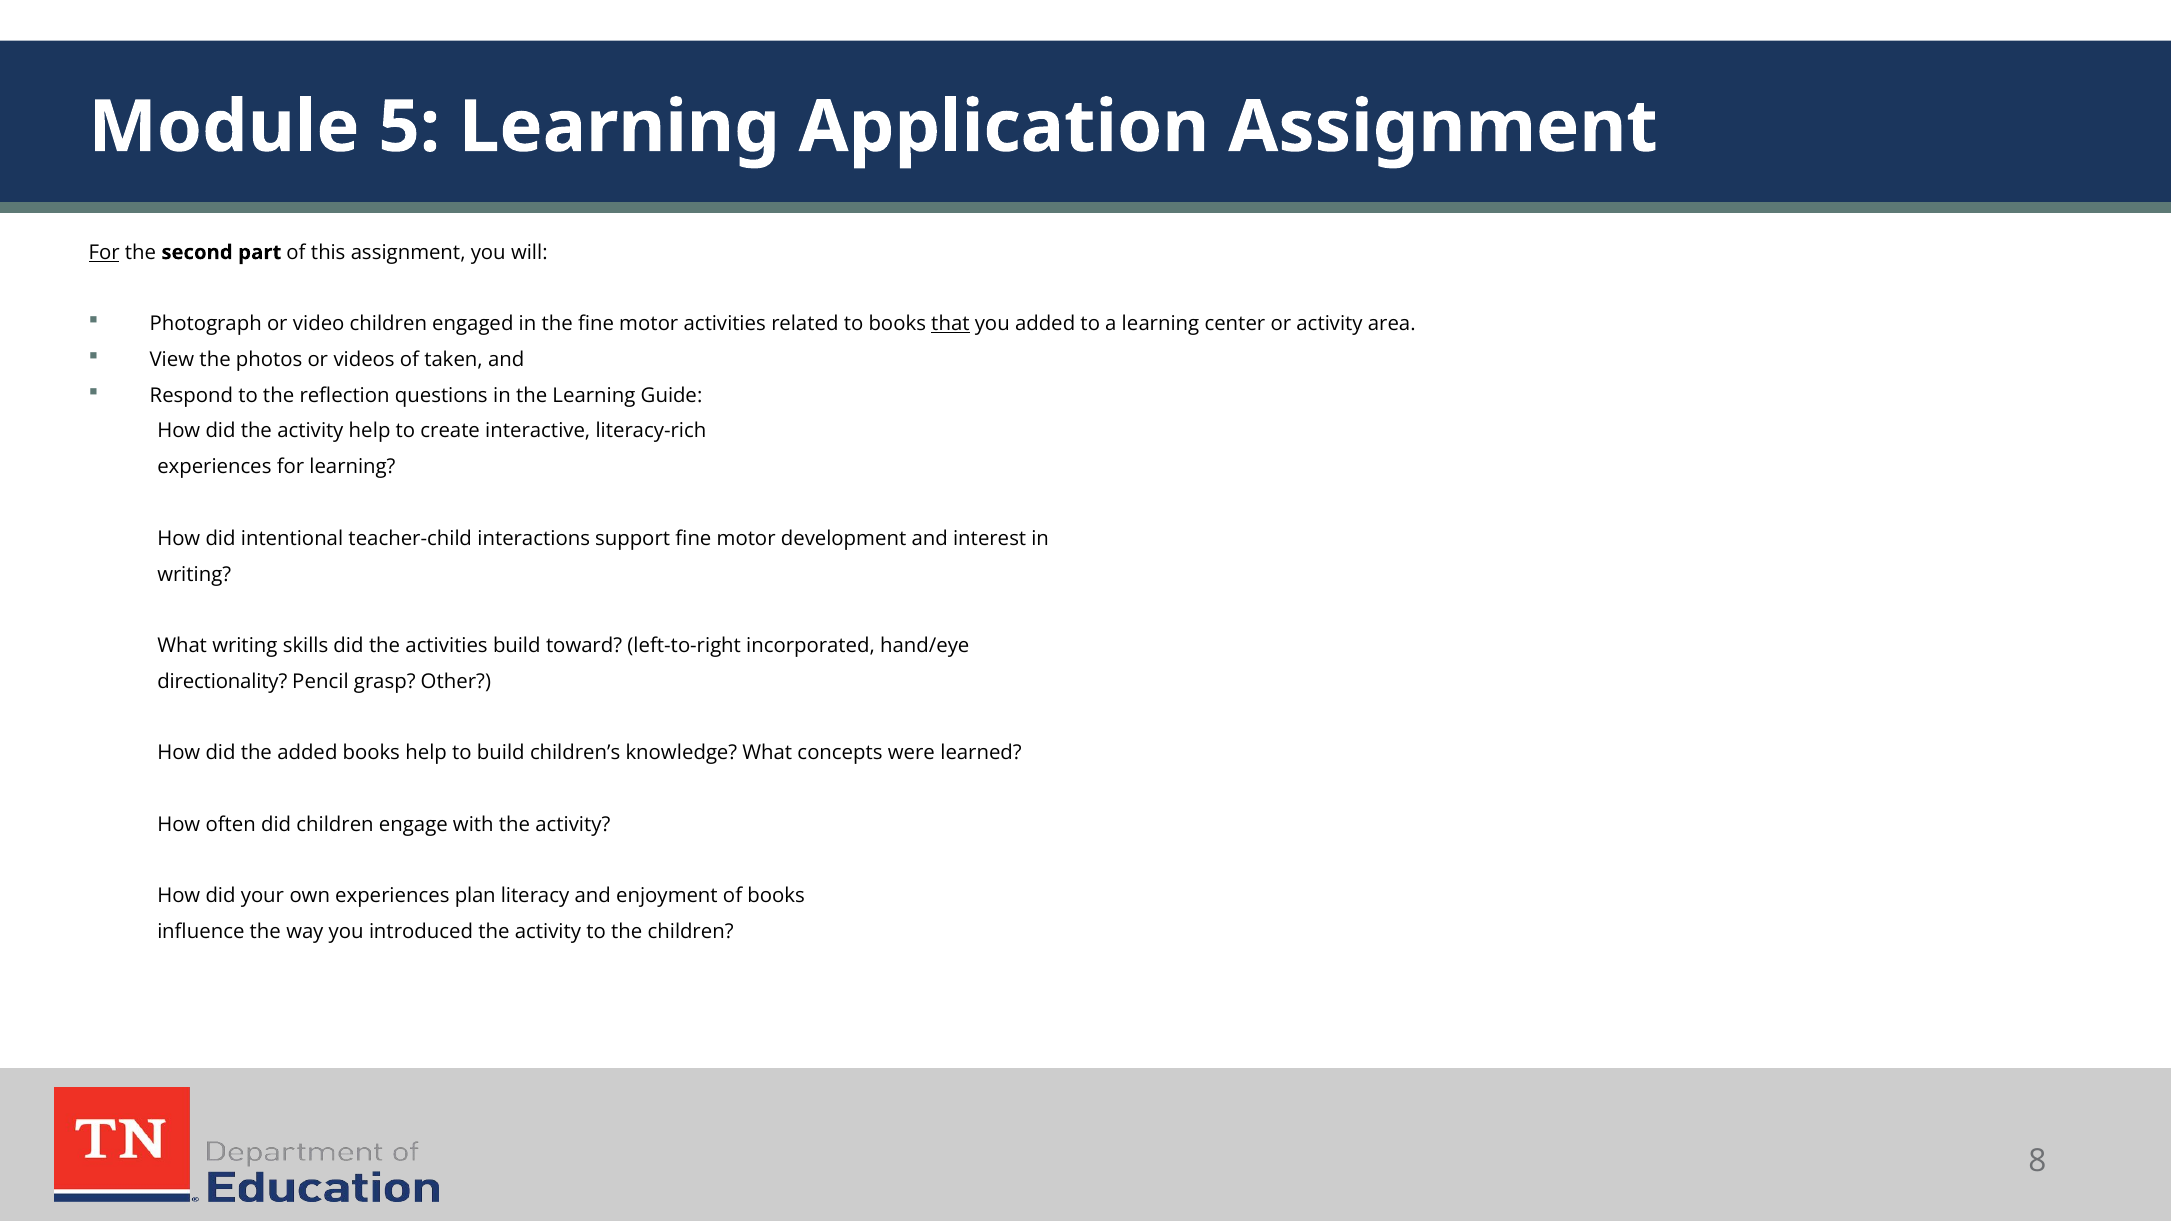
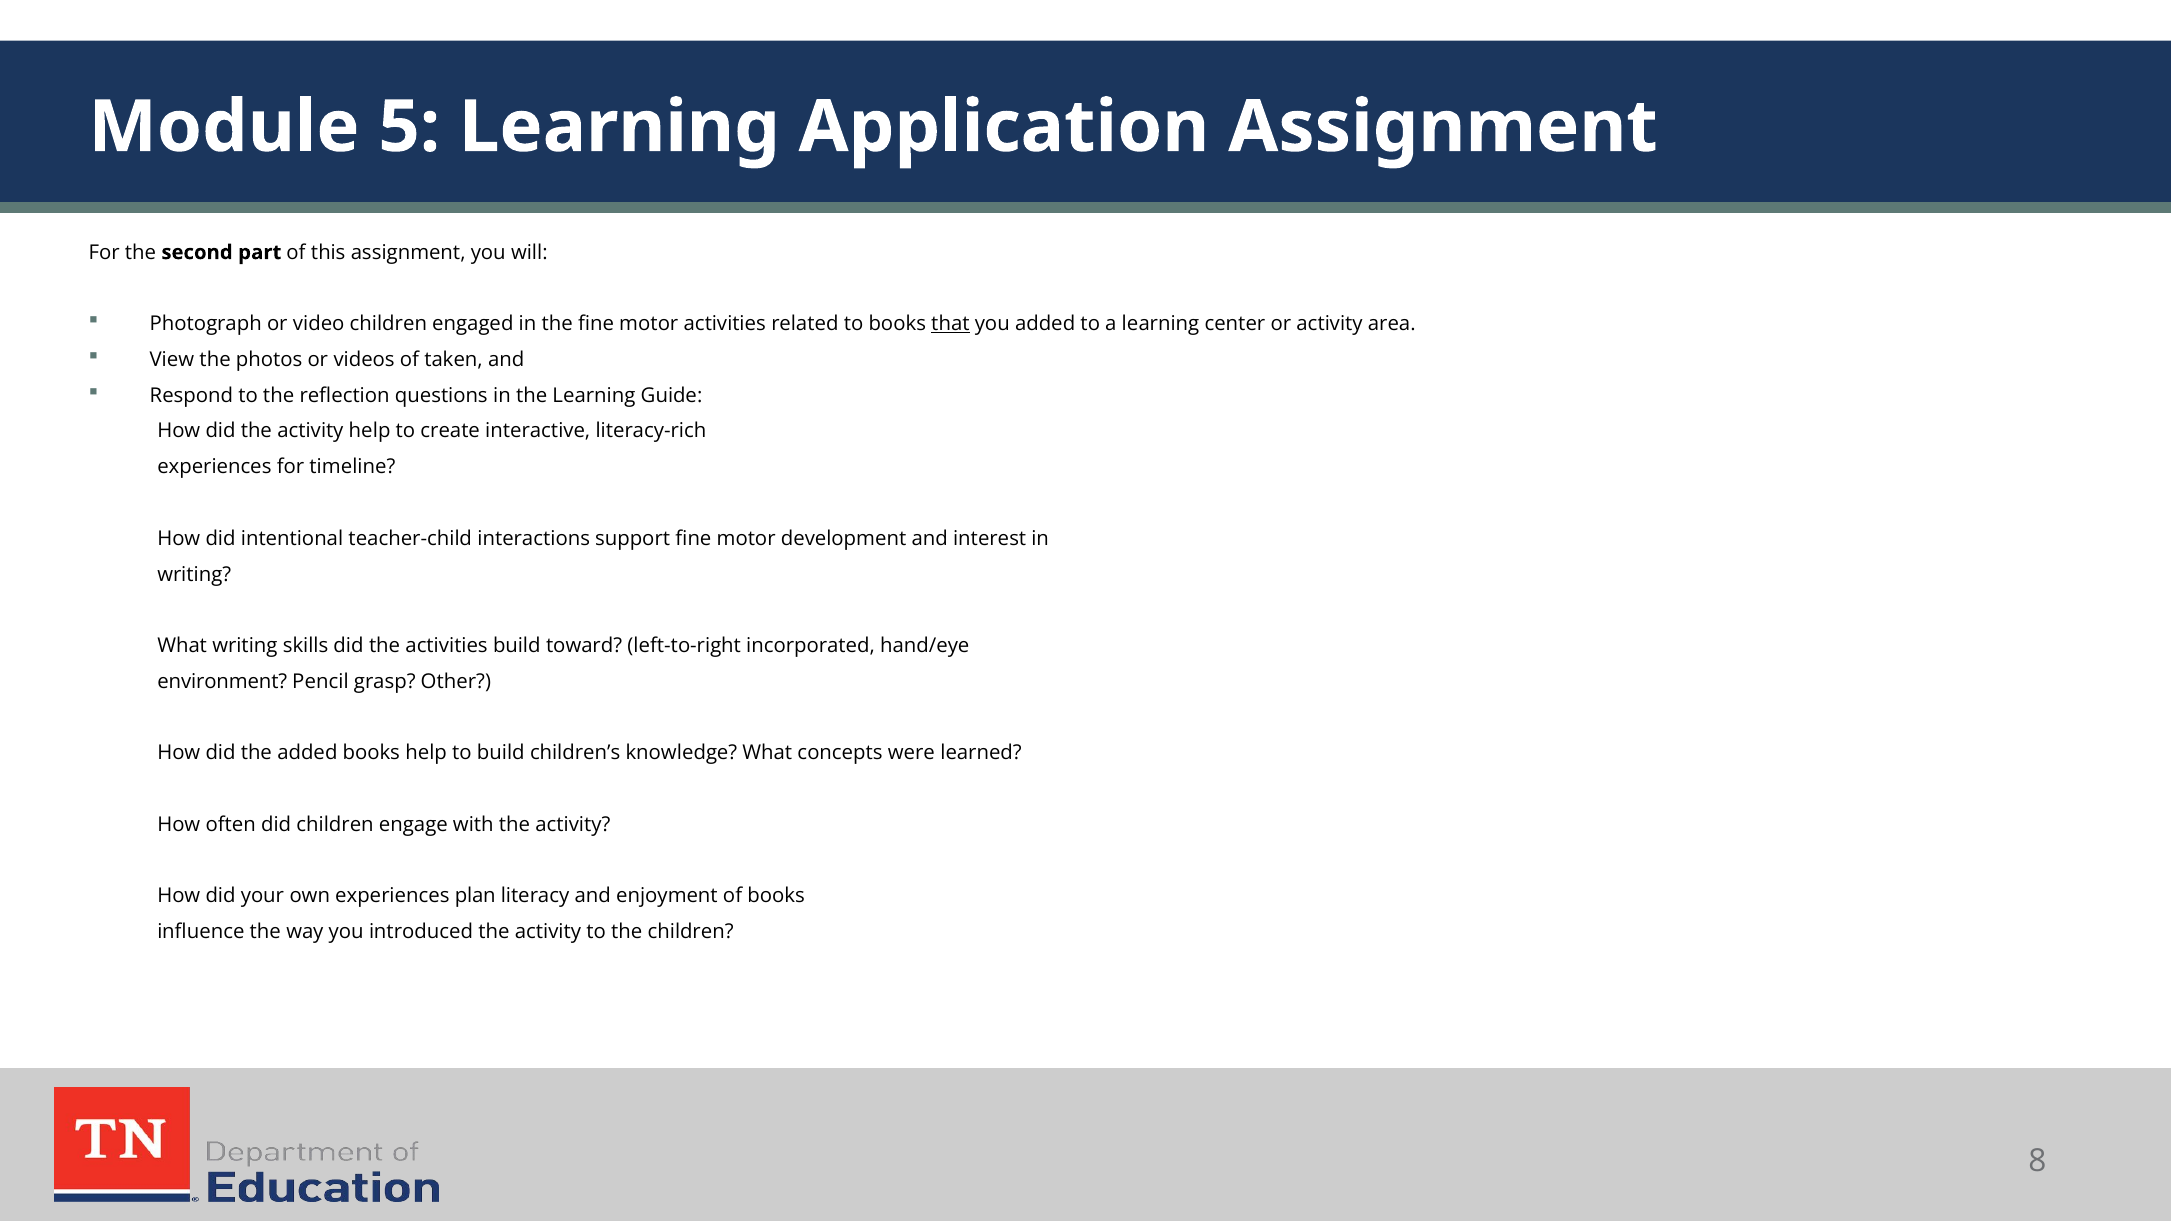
For at (104, 252) underline: present -> none
for learning: learning -> timeline
directionality: directionality -> environment
